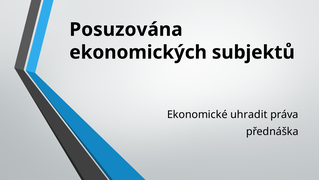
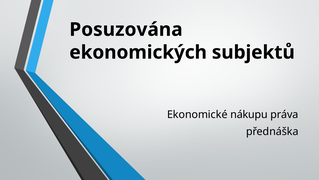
uhradit: uhradit -> nákupu
